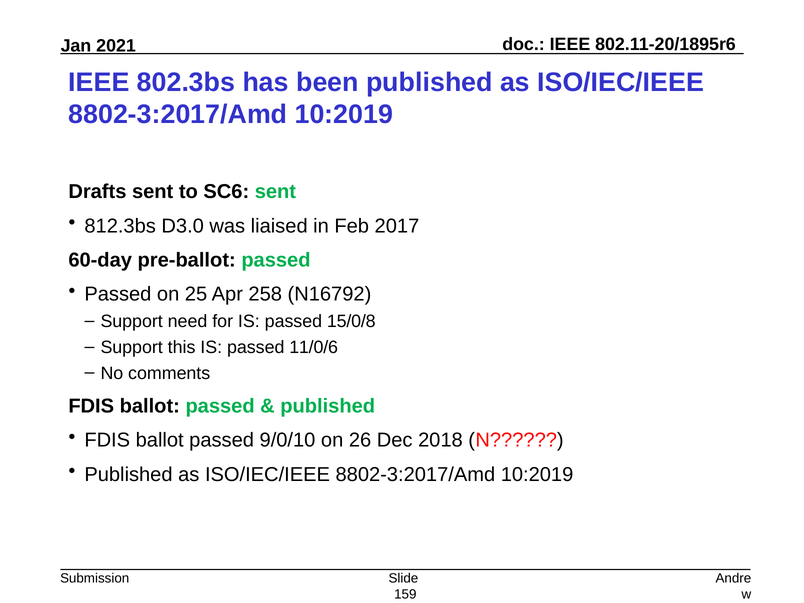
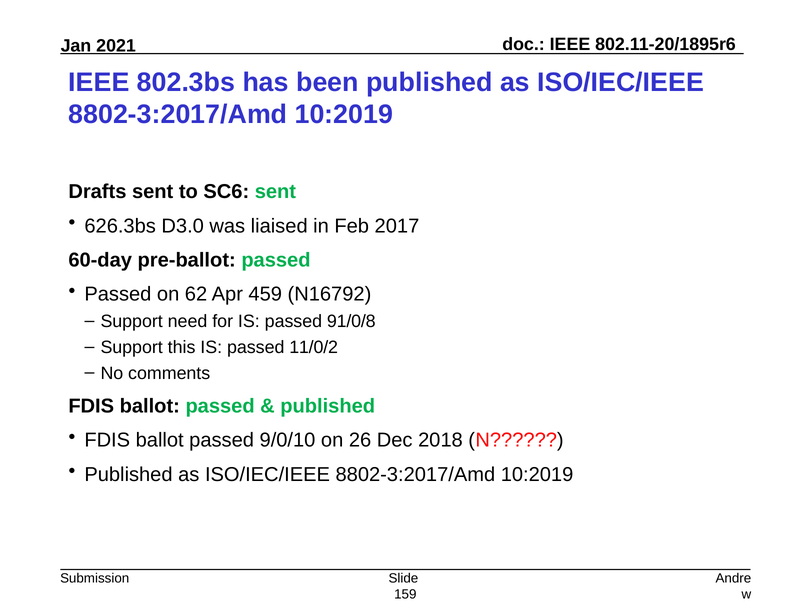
812.3bs: 812.3bs -> 626.3bs
25: 25 -> 62
258: 258 -> 459
15/0/8: 15/0/8 -> 91/0/8
11/0/6: 11/0/6 -> 11/0/2
